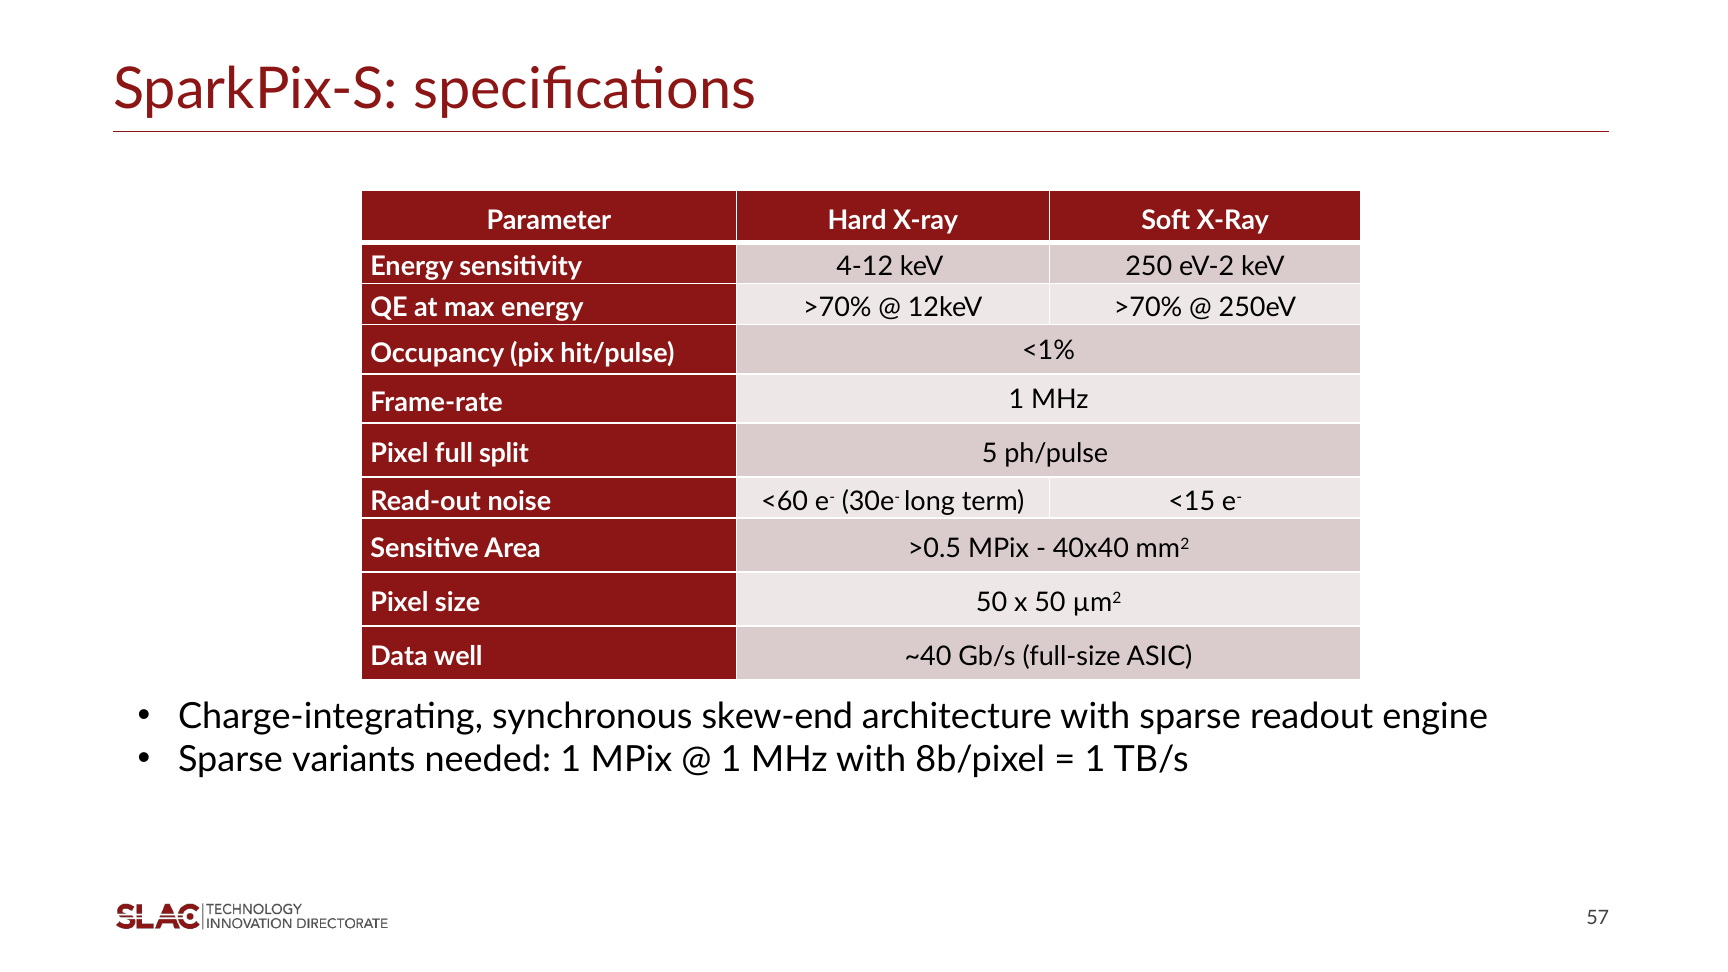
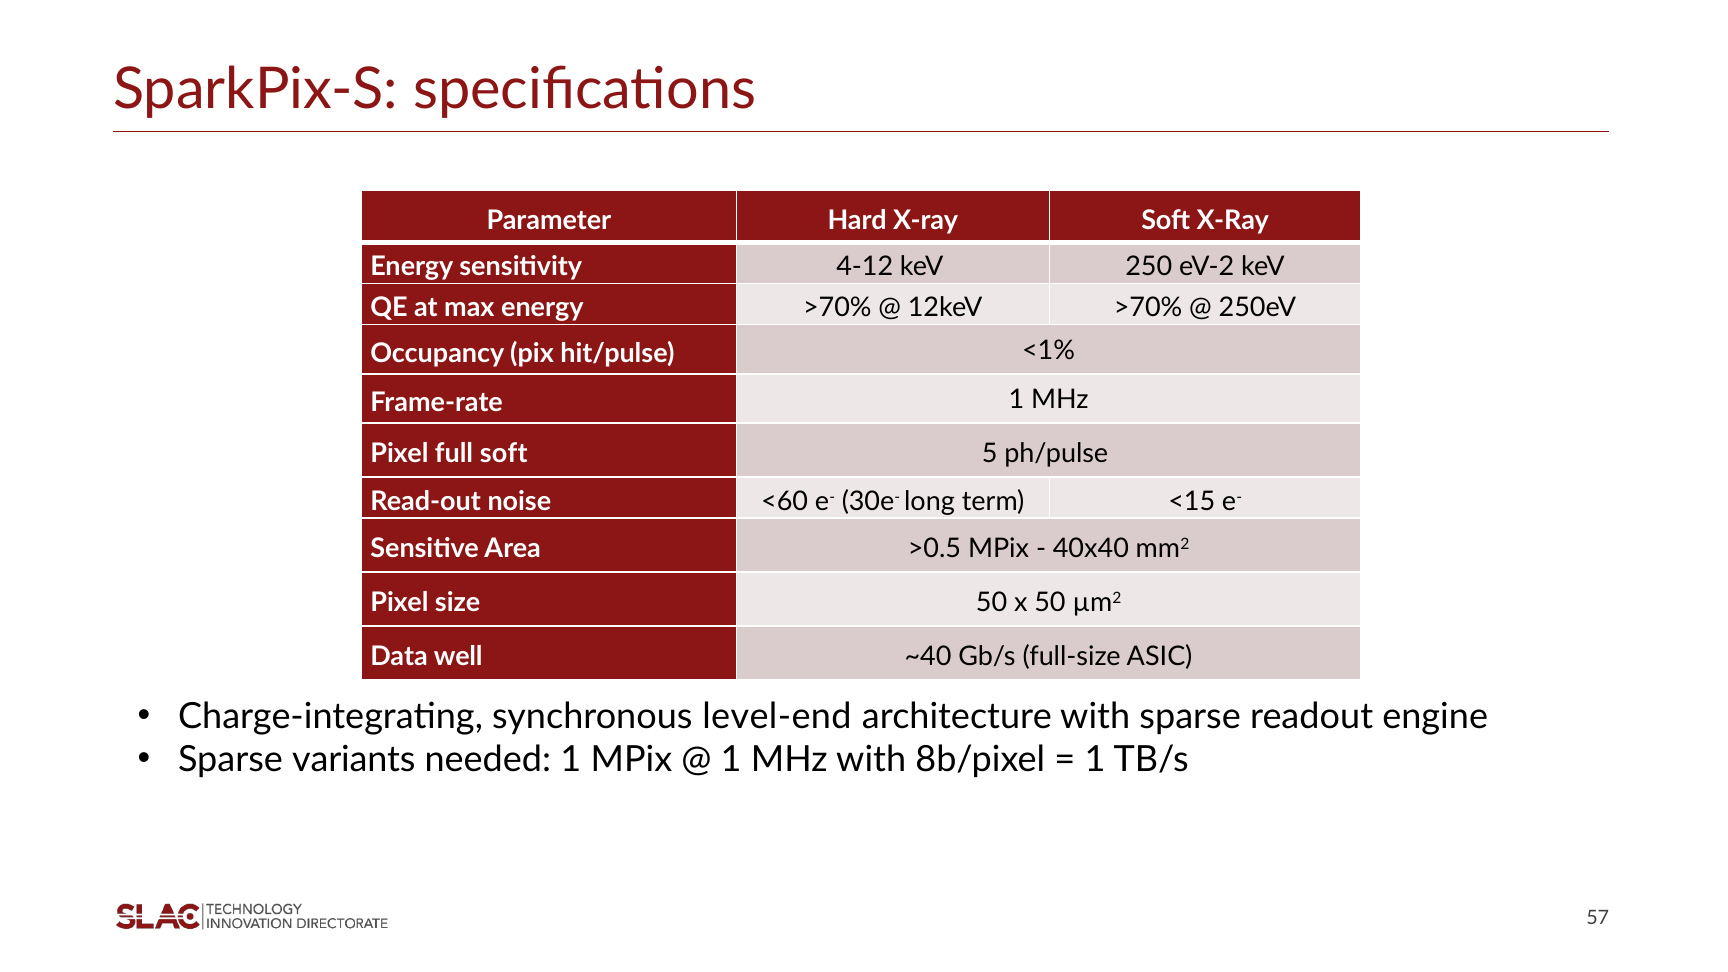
full split: split -> soft
skew-end: skew-end -> level-end
